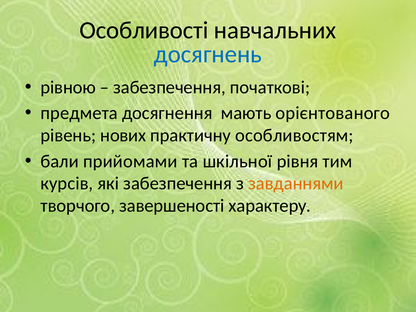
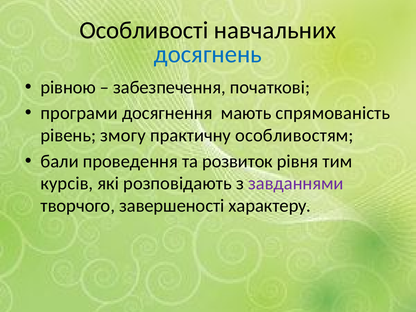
предмета: предмета -> програми
орієнтованого: орієнтованого -> спрямованість
нових: нових -> змогу
прийомами: прийомами -> проведення
шкільної: шкільної -> розвиток
які забезпечення: забезпечення -> розповідають
завданнями colour: orange -> purple
